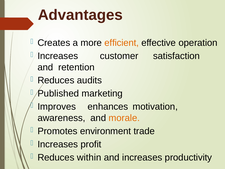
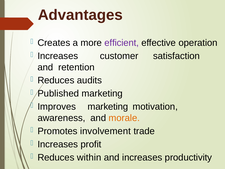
efficient colour: orange -> purple
Improves enhances: enhances -> marketing
environment: environment -> involvement
